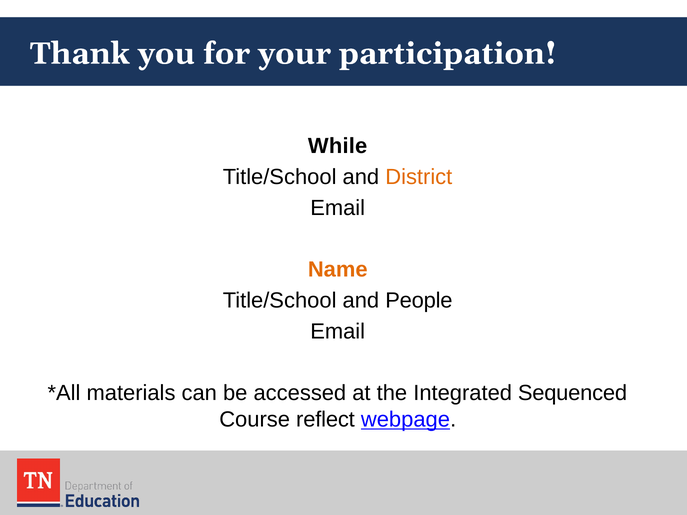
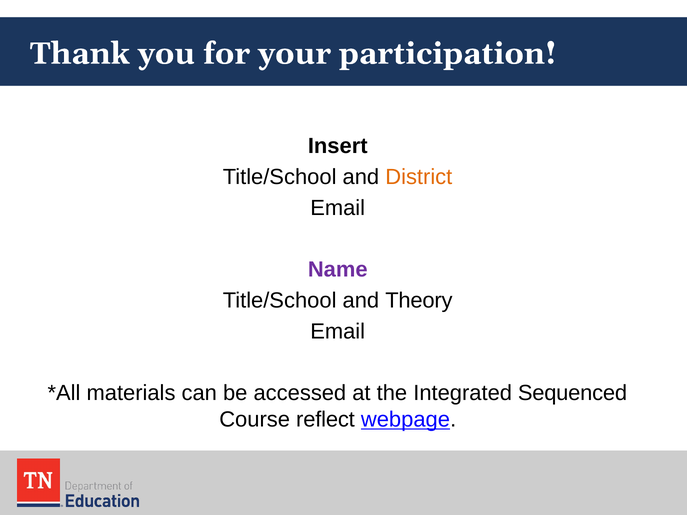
While: While -> Insert
Name colour: orange -> purple
People: People -> Theory
